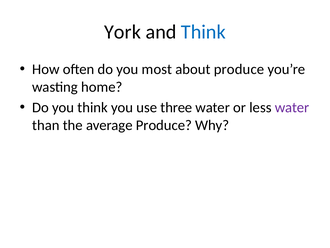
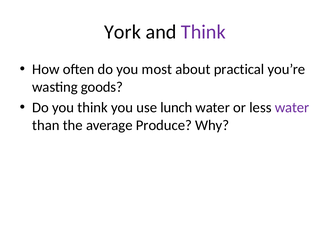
Think at (203, 32) colour: blue -> purple
about produce: produce -> practical
home: home -> goods
three: three -> lunch
